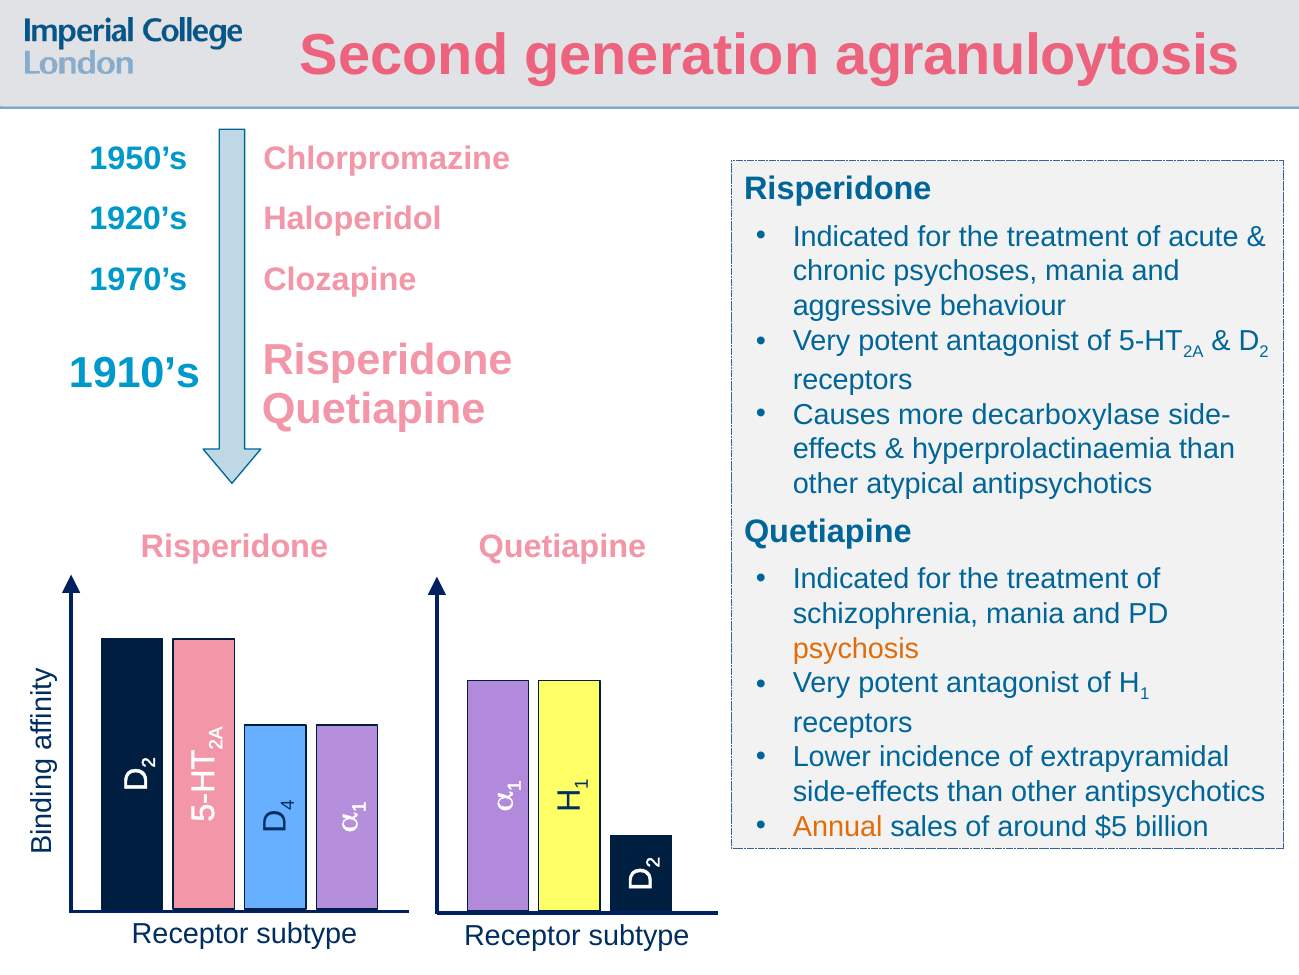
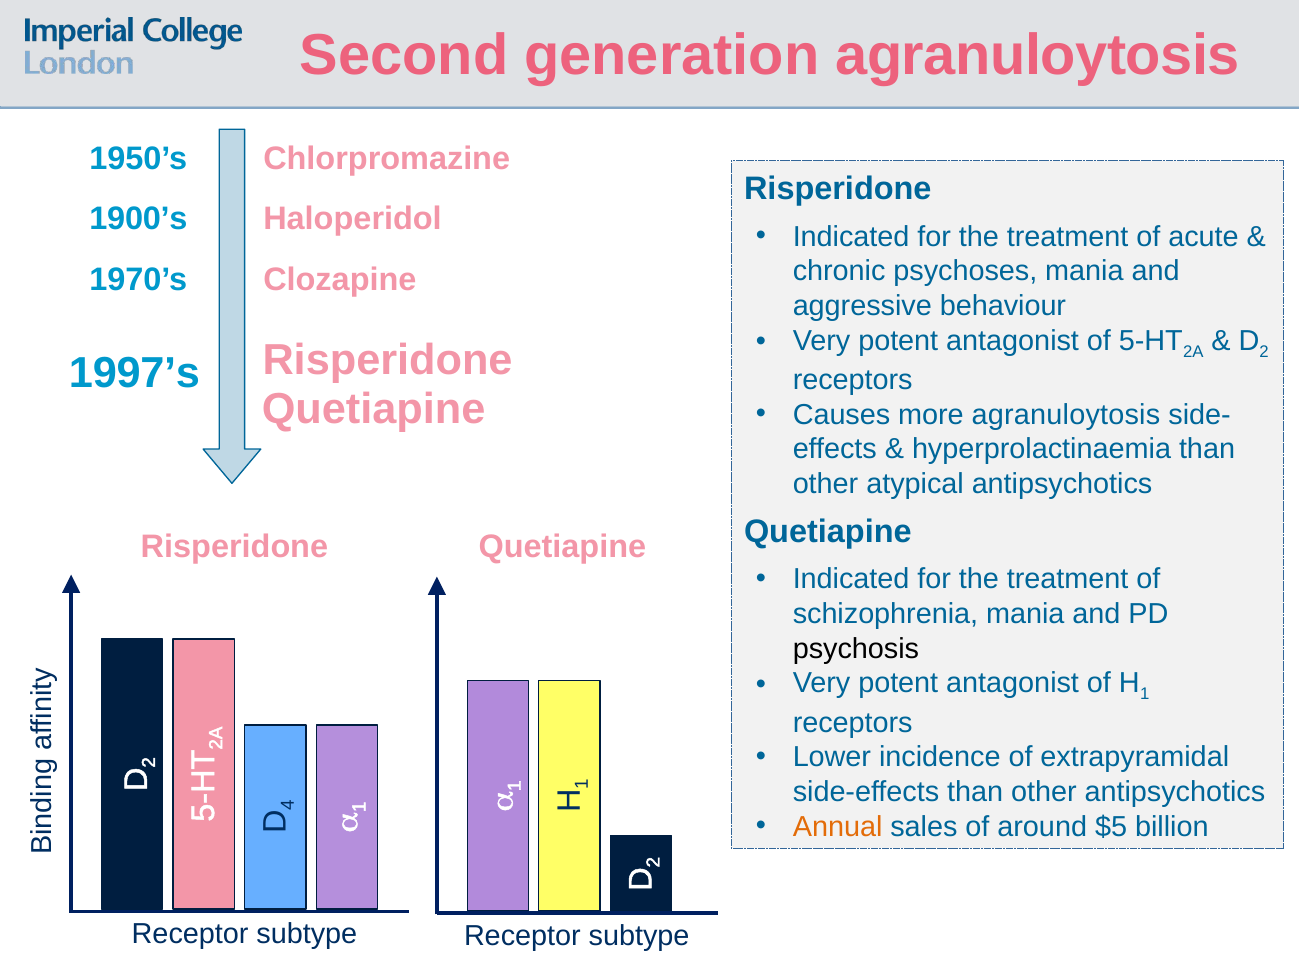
1920’s: 1920’s -> 1900’s
1910’s: 1910’s -> 1997’s
more decarboxylase: decarboxylase -> agranuloytosis
psychosis colour: orange -> black
